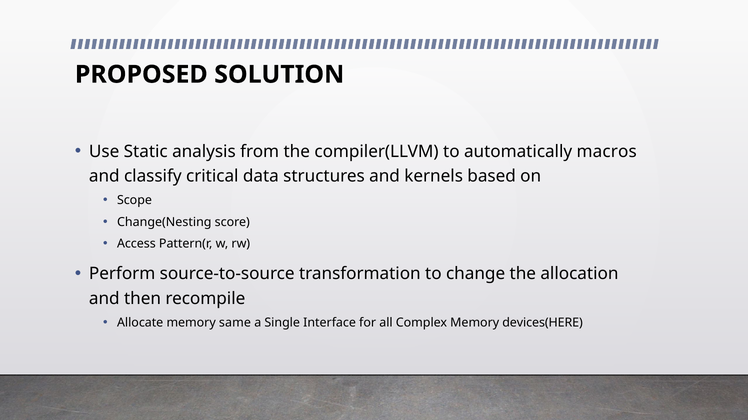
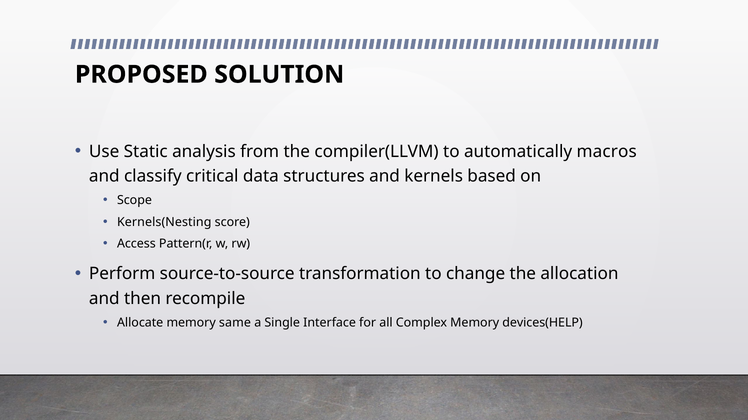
Change(Nesting: Change(Nesting -> Kernels(Nesting
devices(HERE: devices(HERE -> devices(HELP
